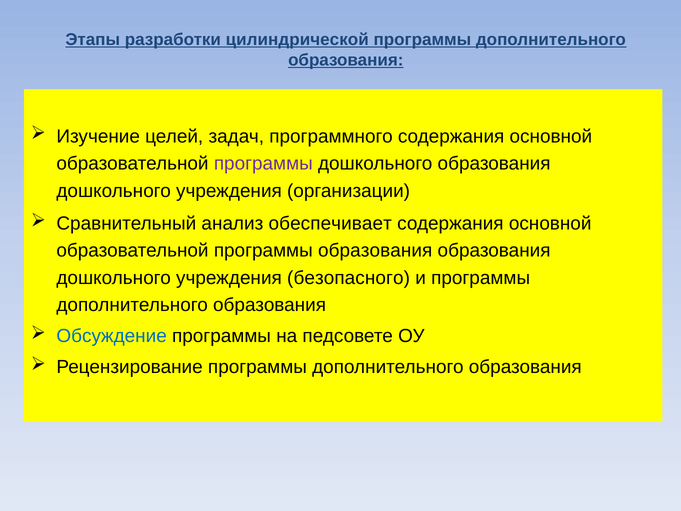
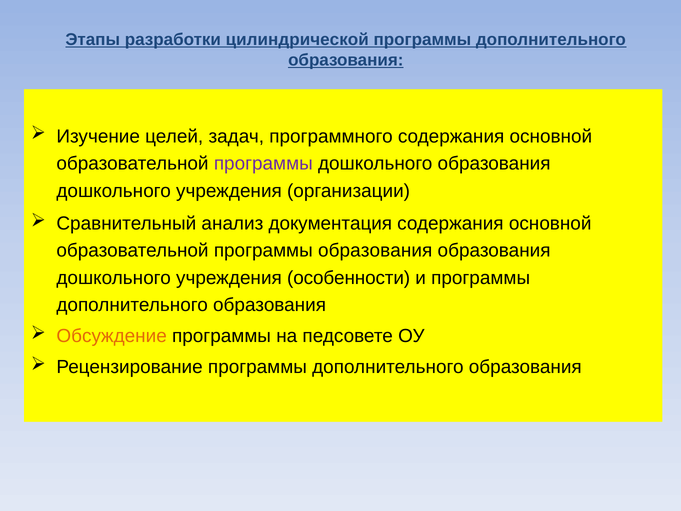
обеспечивает: обеспечивает -> документация
безопасного: безопасного -> особенности
Обсуждение colour: blue -> orange
